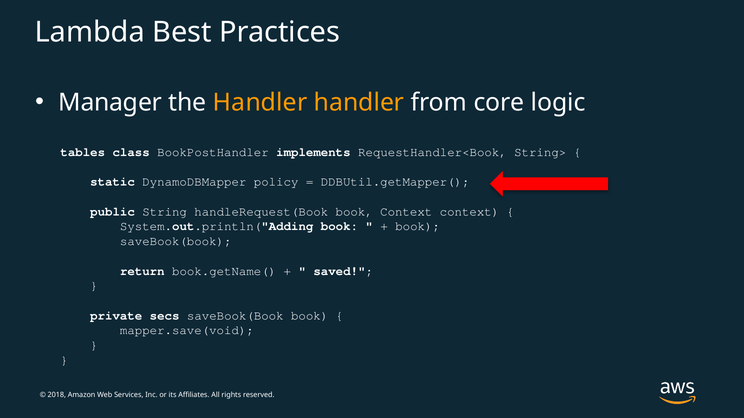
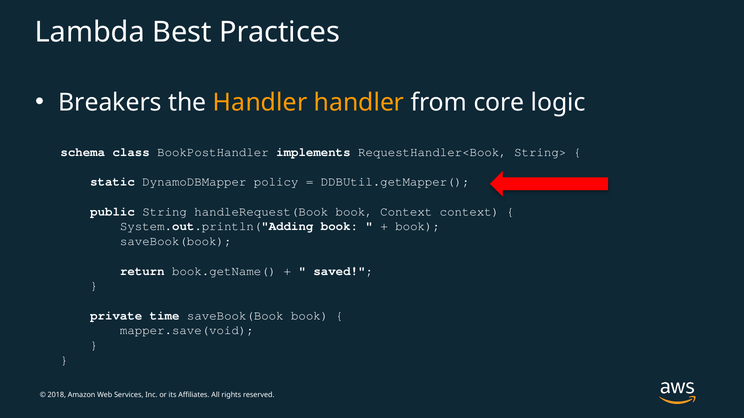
Manager: Manager -> Breakers
tables: tables -> schema
secs: secs -> time
